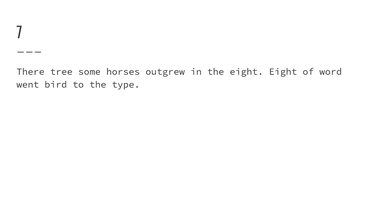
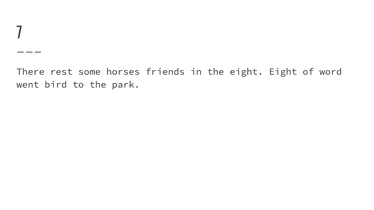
tree: tree -> rest
outgrew: outgrew -> friends
type: type -> park
